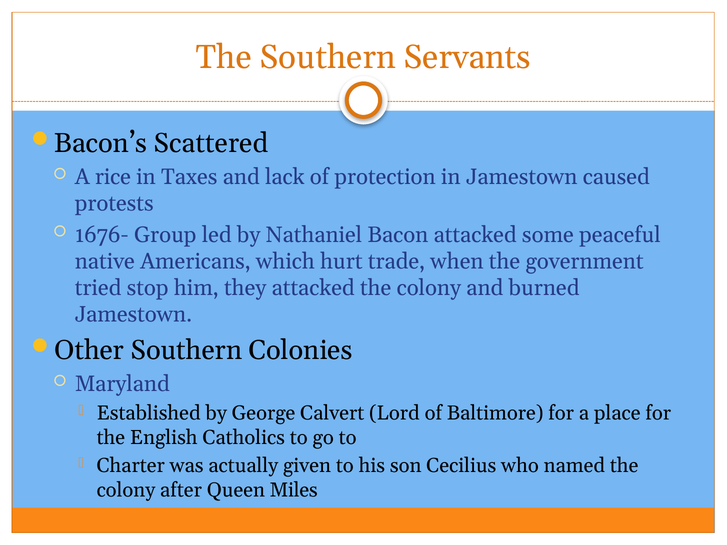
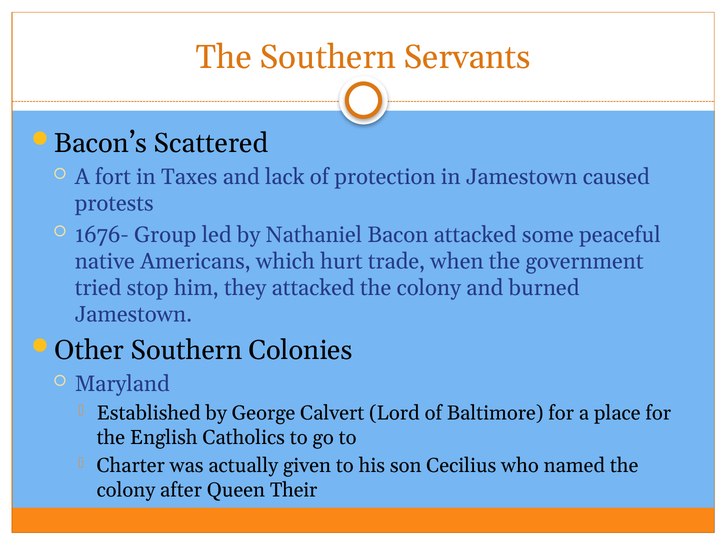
rice: rice -> fort
Miles: Miles -> Their
